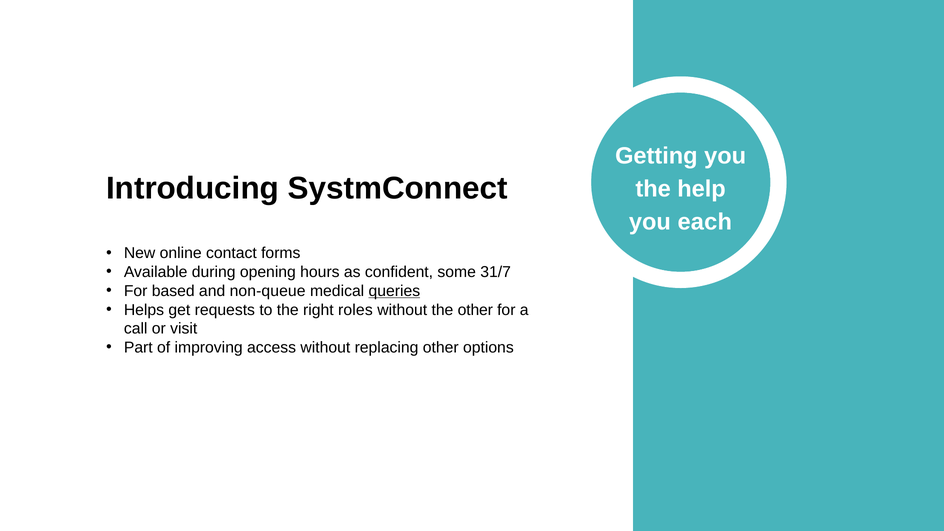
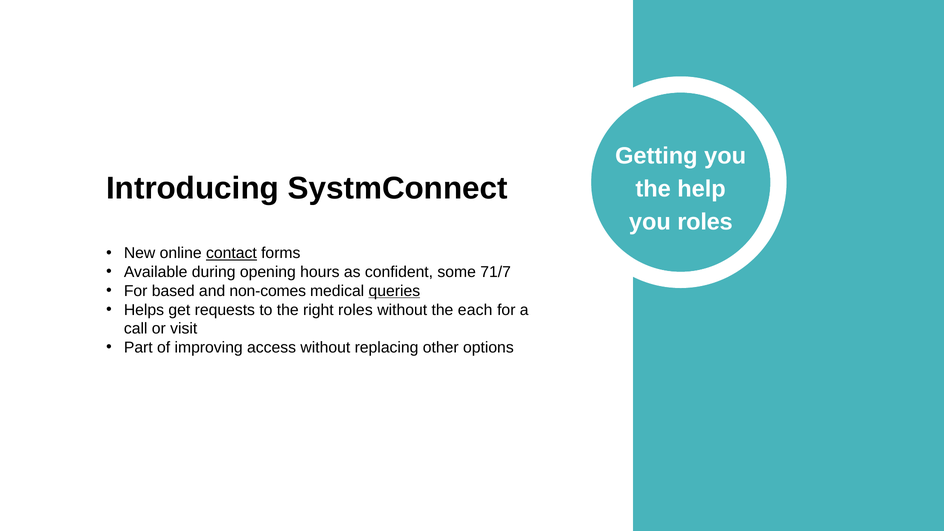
you each: each -> roles
contact underline: none -> present
31/7: 31/7 -> 71/7
non-queue: non-queue -> non-comes
the other: other -> each
